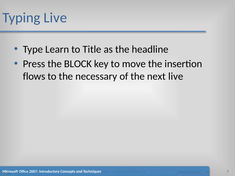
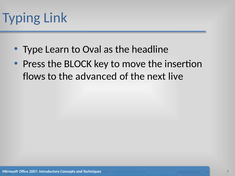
Typing Live: Live -> Link
Title: Title -> Oval
necessary: necessary -> advanced
